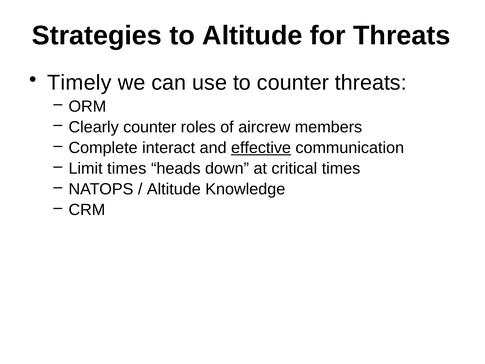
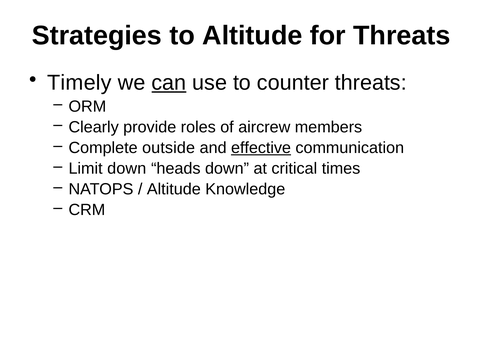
can underline: none -> present
Clearly counter: counter -> provide
interact: interact -> outside
Limit times: times -> down
